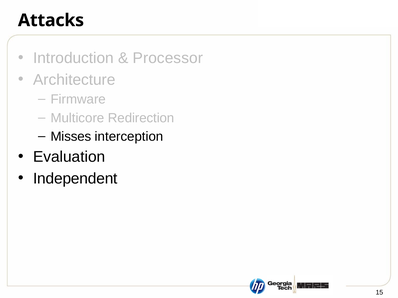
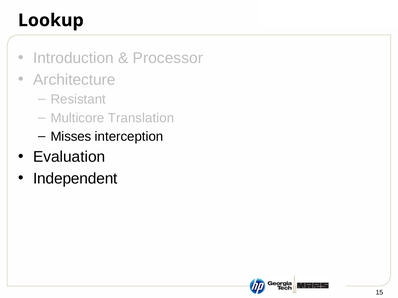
Attacks: Attacks -> Lookup
Firmware: Firmware -> Resistant
Redirection: Redirection -> Translation
